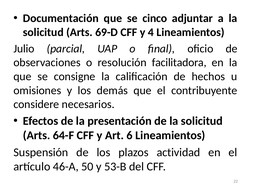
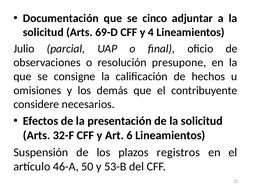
facilitadora: facilitadora -> presupone
64-F: 64-F -> 32-F
actividad: actividad -> registros
